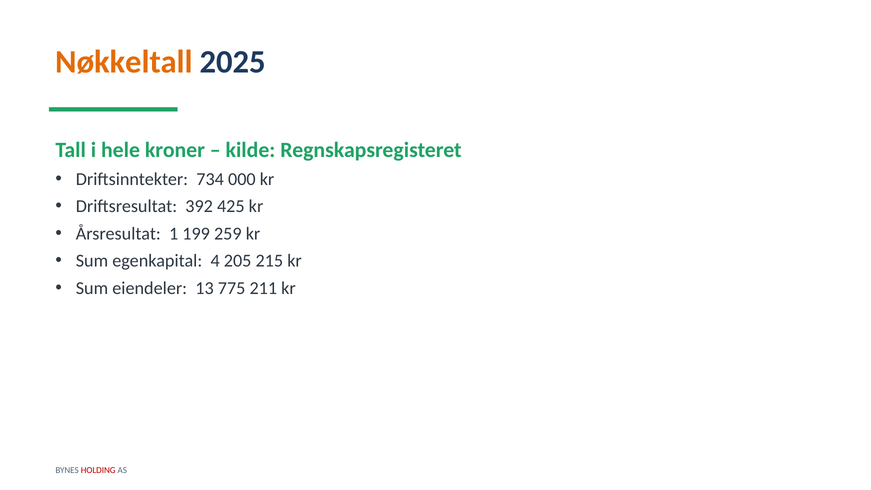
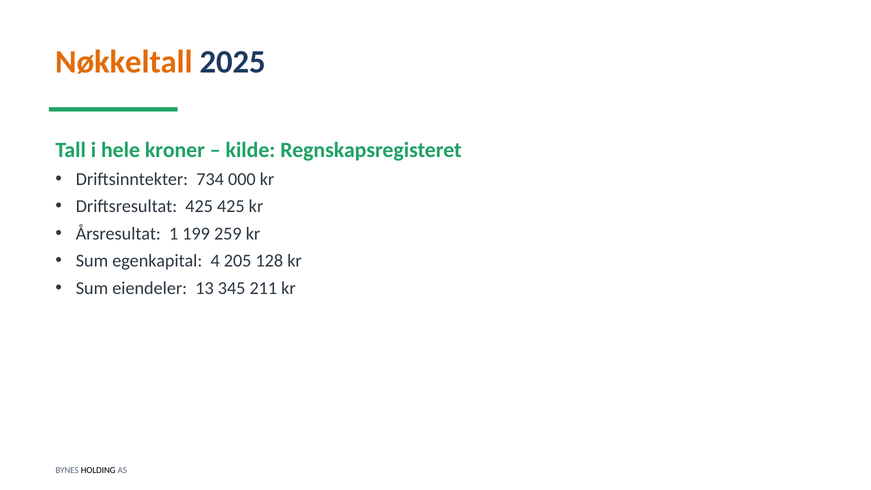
Driftsresultat 392: 392 -> 425
215: 215 -> 128
775: 775 -> 345
HOLDING colour: red -> black
